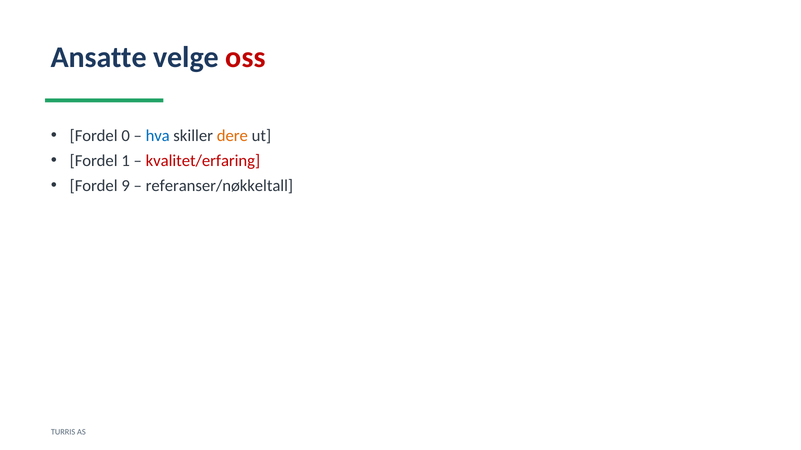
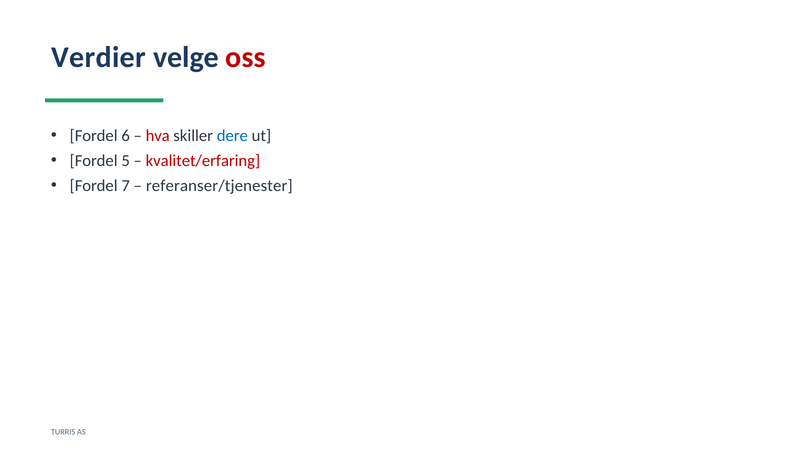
Ansatte: Ansatte -> Verdier
0: 0 -> 6
hva colour: blue -> red
dere colour: orange -> blue
1: 1 -> 5
9: 9 -> 7
referanser/nøkkeltall: referanser/nøkkeltall -> referanser/tjenester
